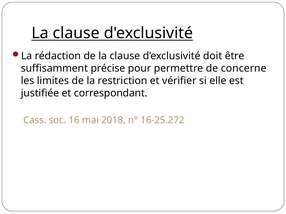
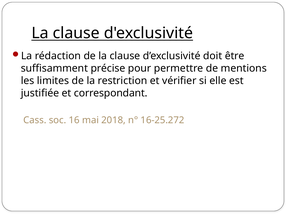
concerne: concerne -> mentions
